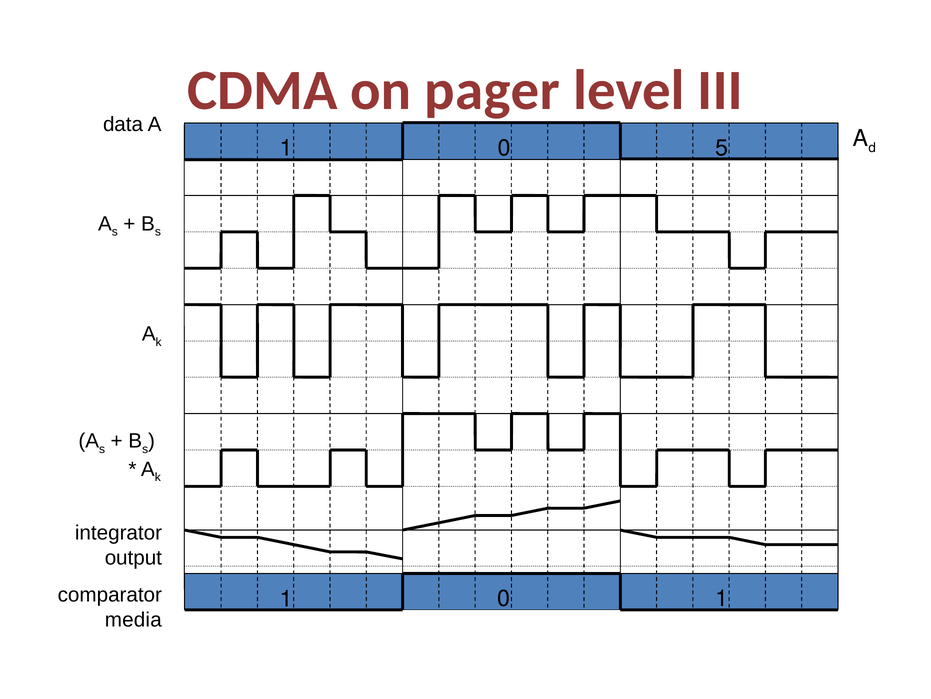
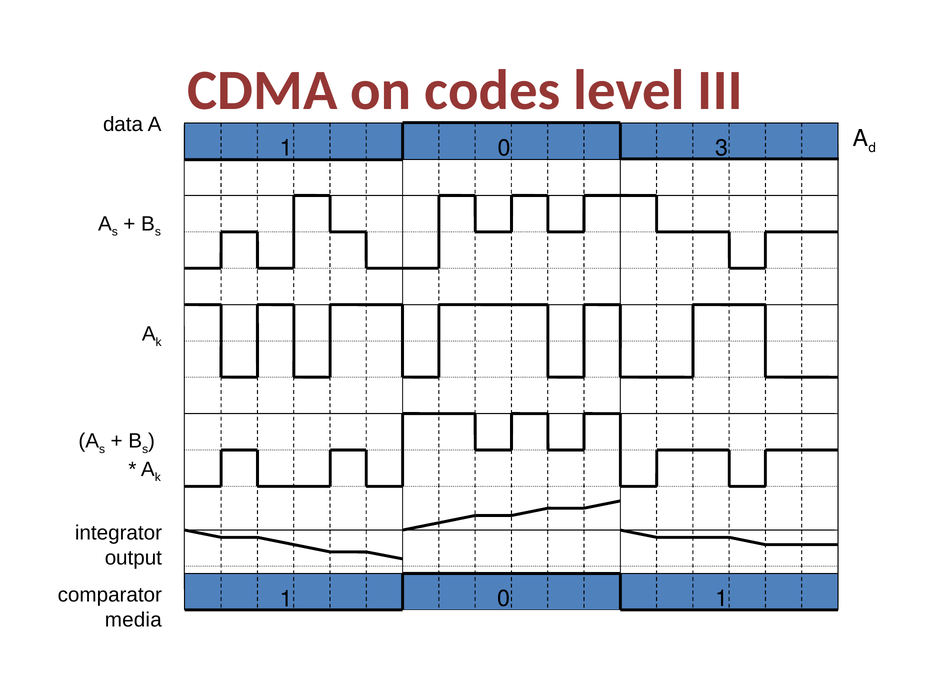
pager: pager -> codes
5: 5 -> 3
